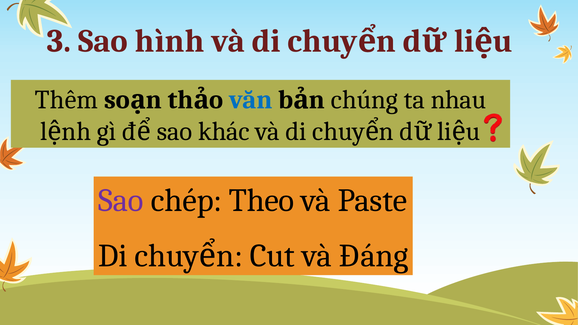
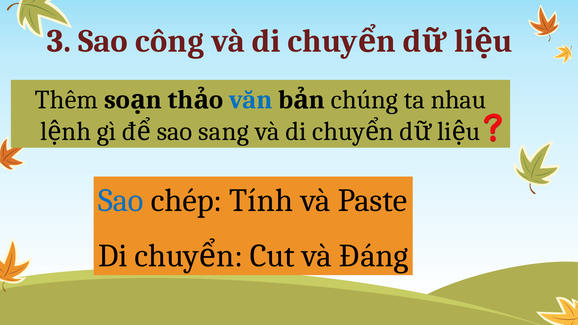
hình: hình -> công
khác: khác -> sang
Sao at (121, 201) colour: purple -> blue
Theo: Theo -> Tính
